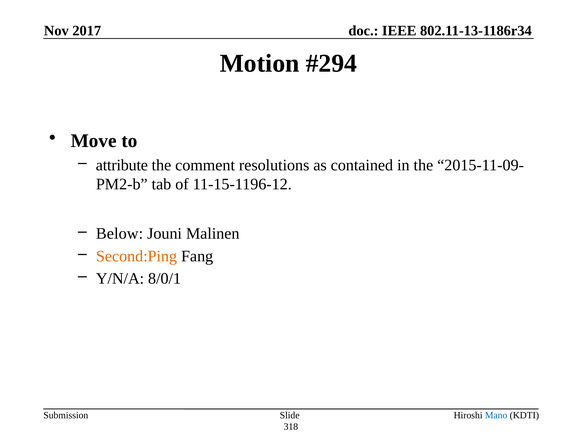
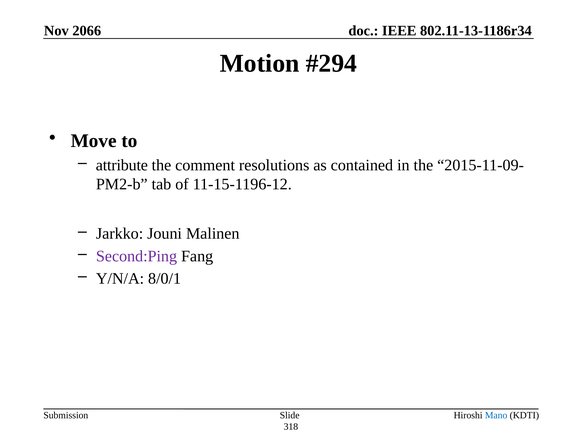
2017: 2017 -> 2066
Below: Below -> Jarkko
Second:Ping colour: orange -> purple
